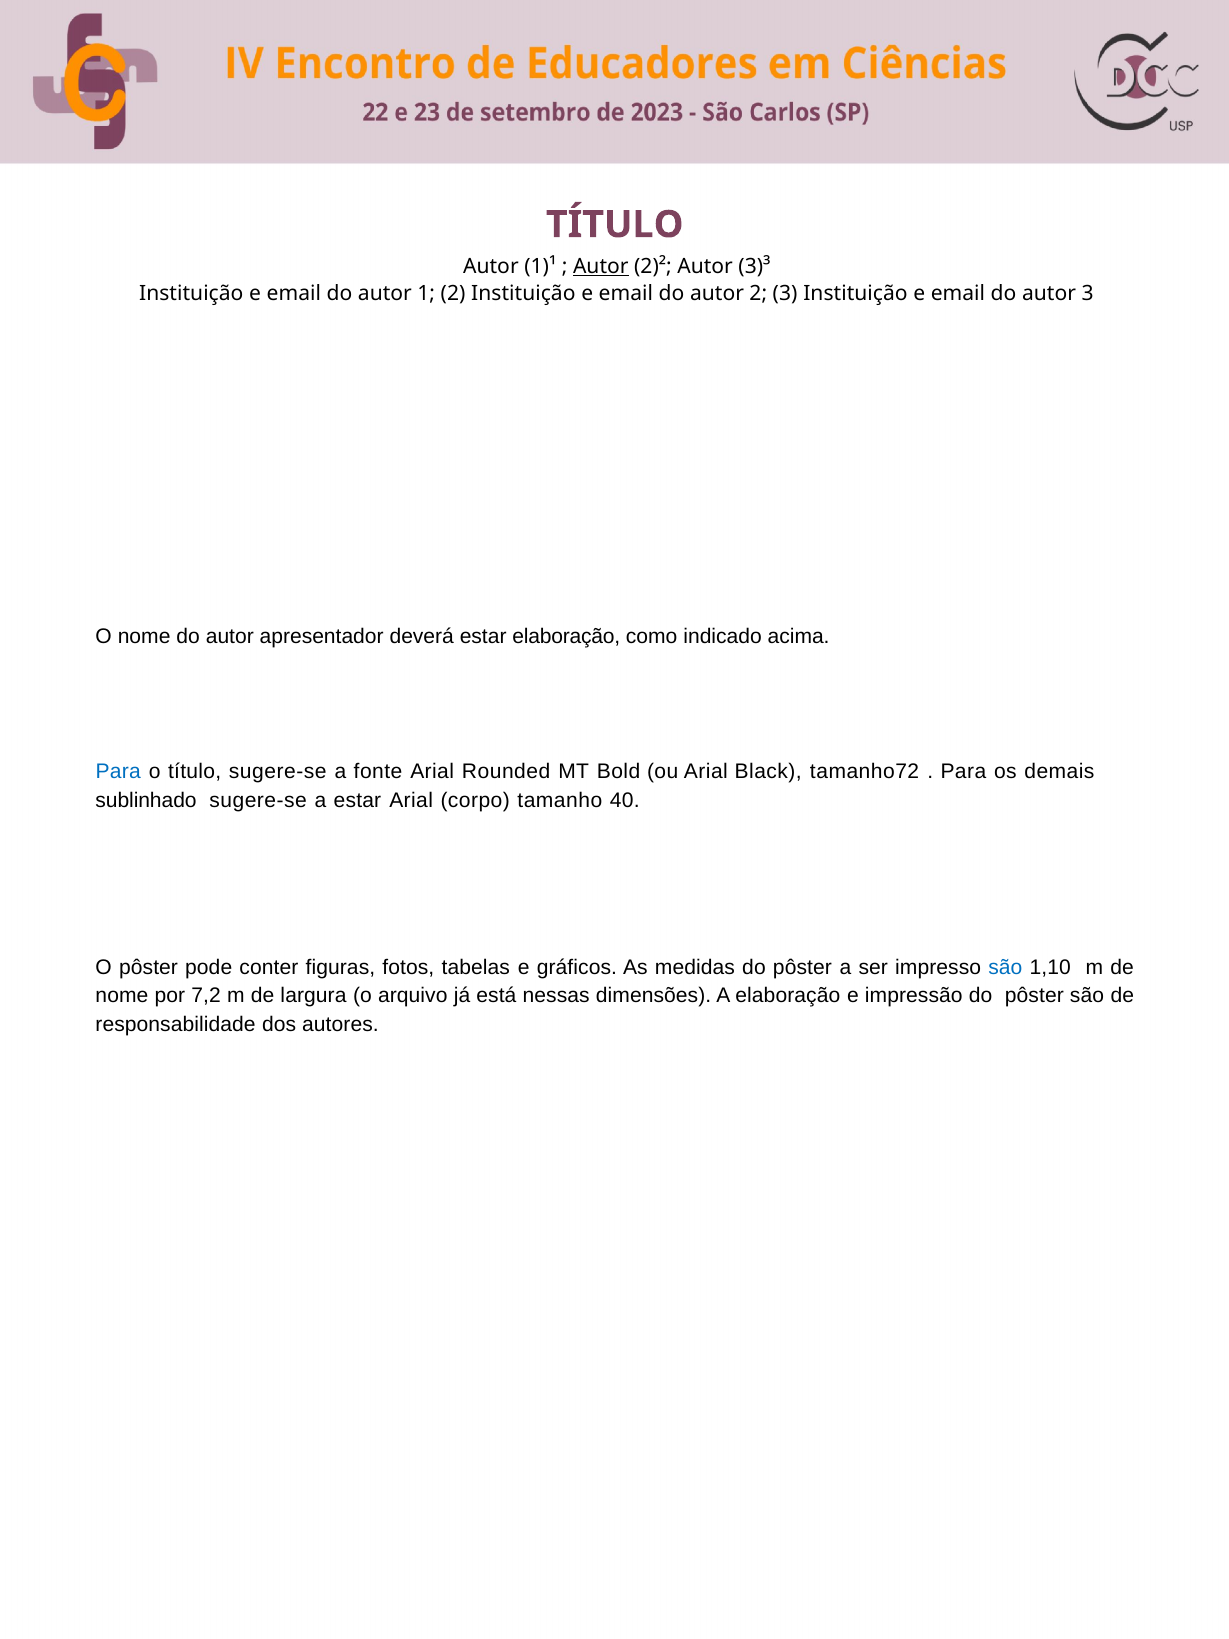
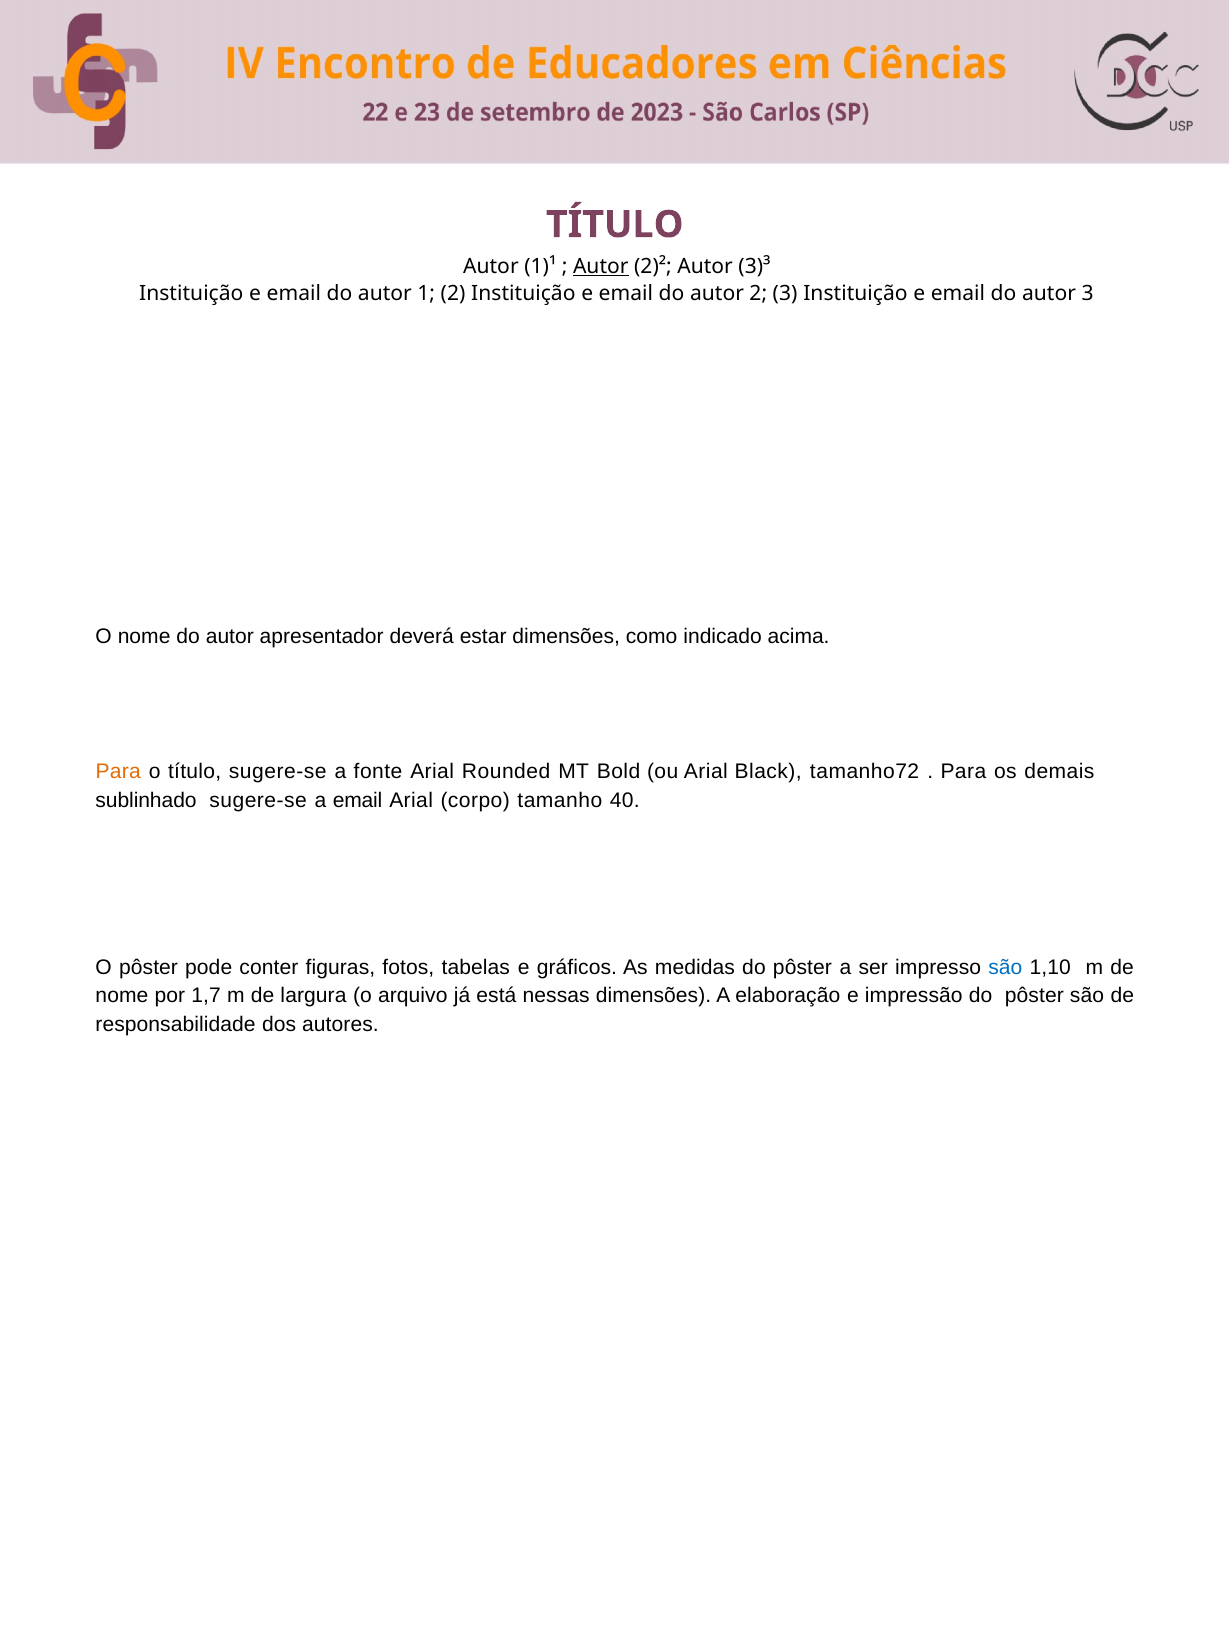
estar elaboração: elaboração -> dimensões
Para at (118, 771) colour: blue -> orange
a estar: estar -> email
7,2: 7,2 -> 1,7
